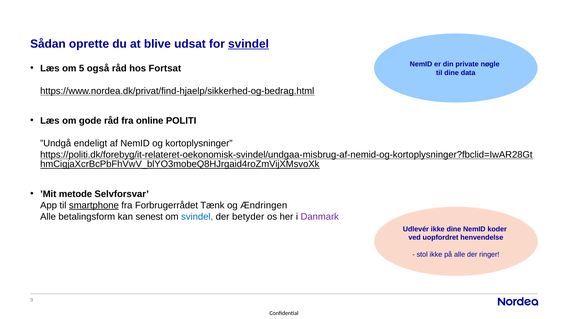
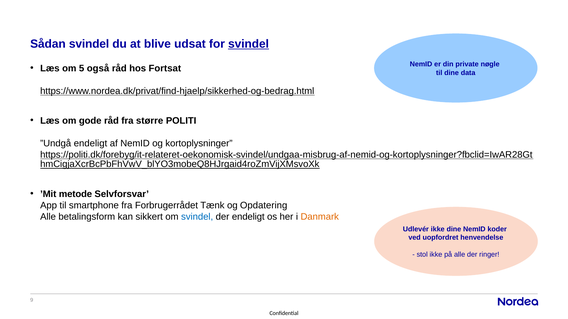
Sådan oprette: oprette -> svindel
online: online -> større
smartphone underline: present -> none
Ændringen: Ændringen -> Opdatering
senest: senest -> sikkert
der betyder: betyder -> endeligt
Danmark colour: purple -> orange
